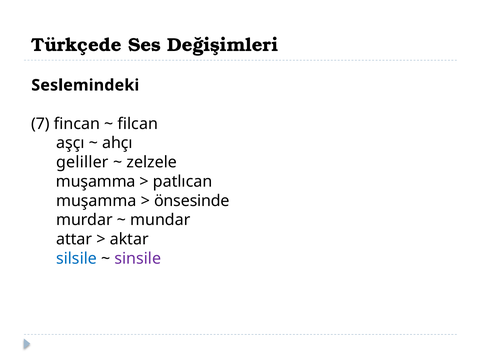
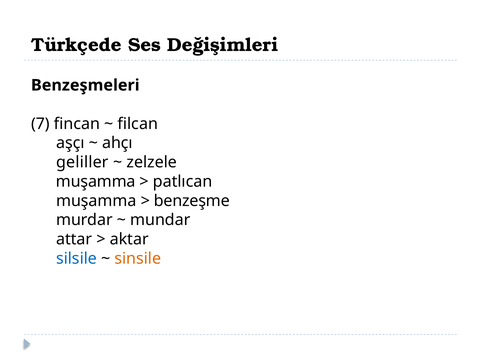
Seslemindeki: Seslemindeki -> Benzeşmeleri
önsesinde: önsesinde -> benzeşme
sinsile colour: purple -> orange
